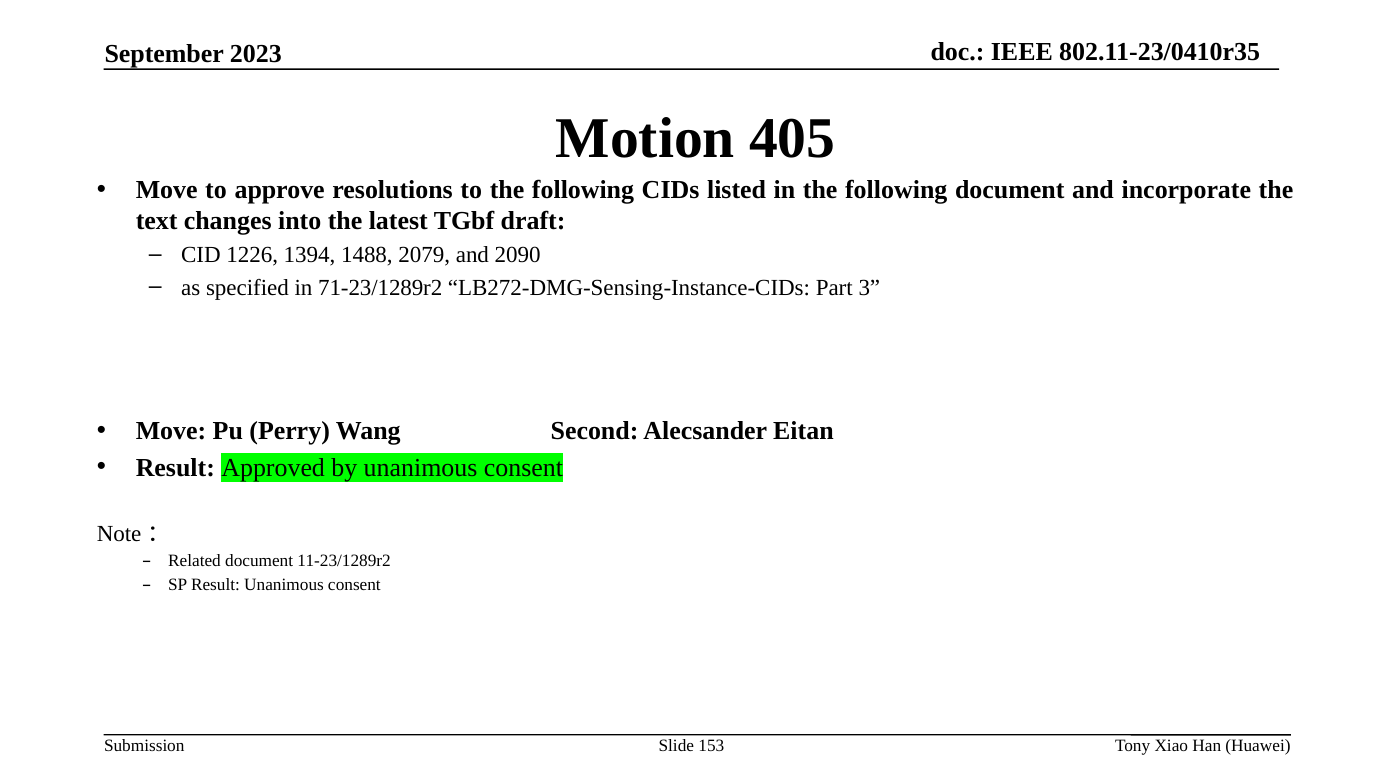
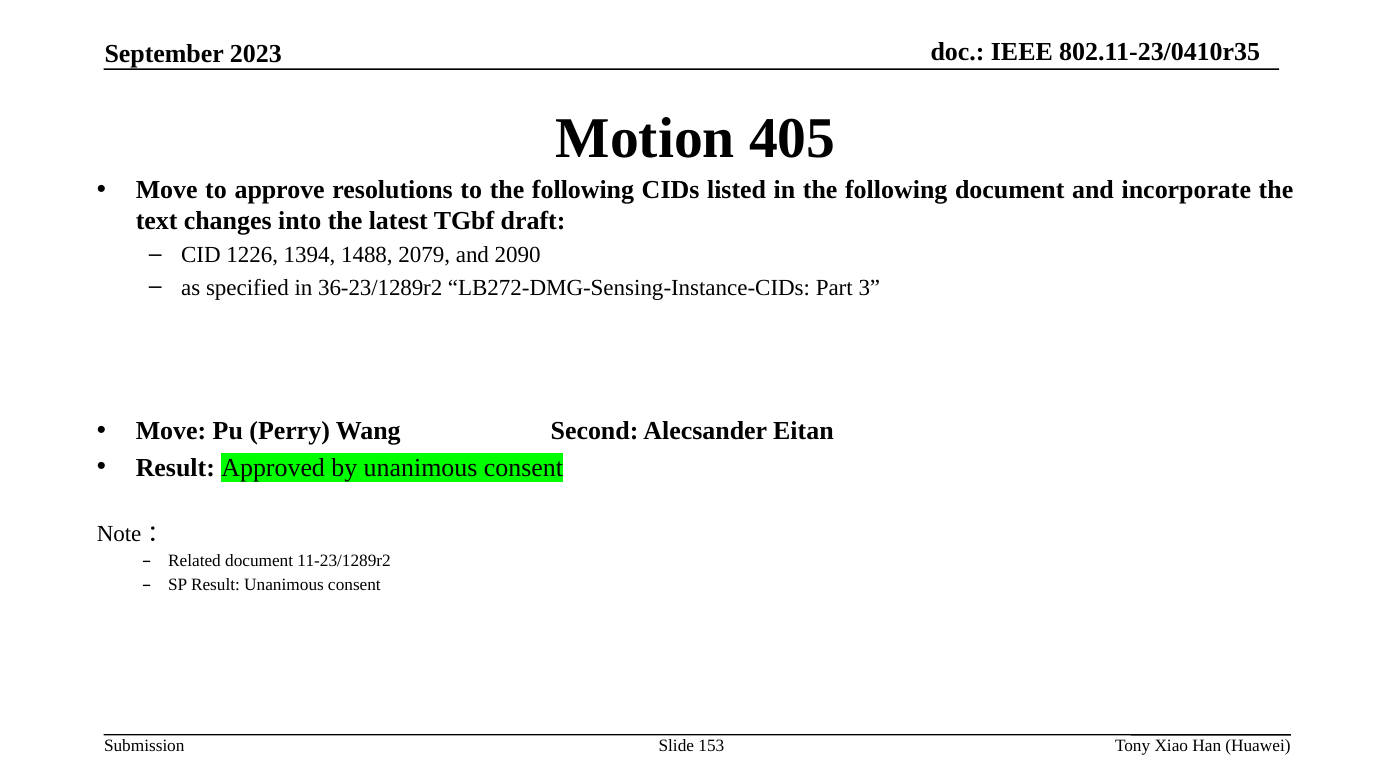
71-23/1289r2: 71-23/1289r2 -> 36-23/1289r2
